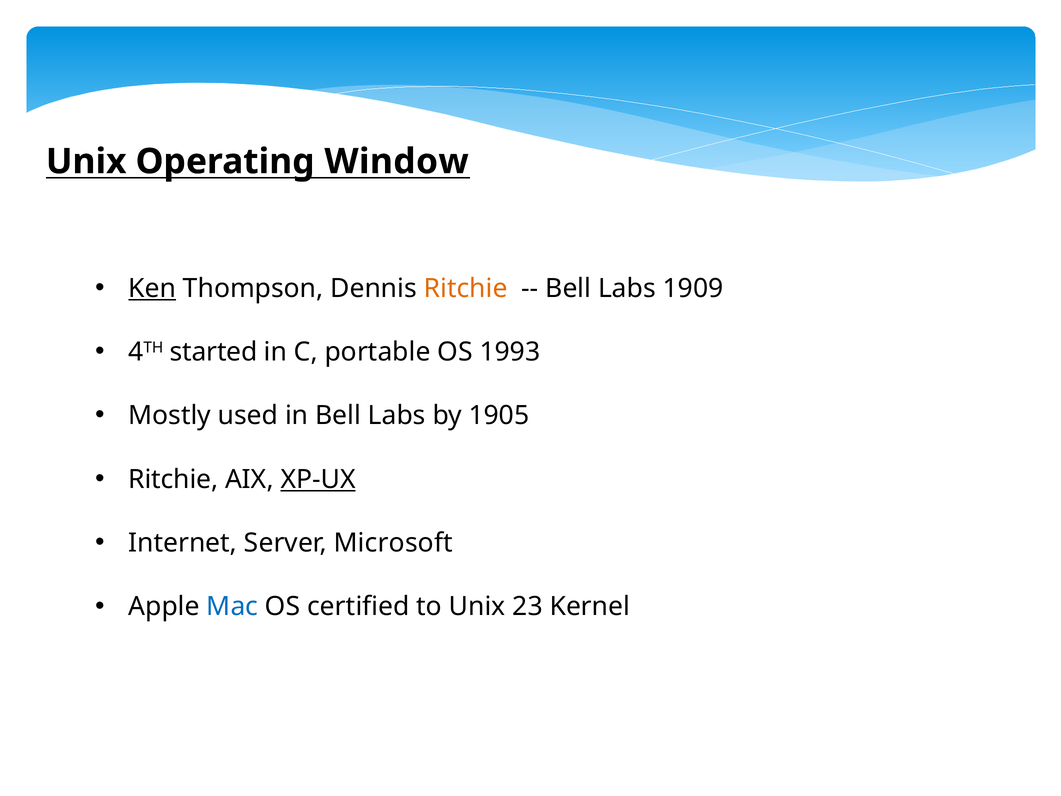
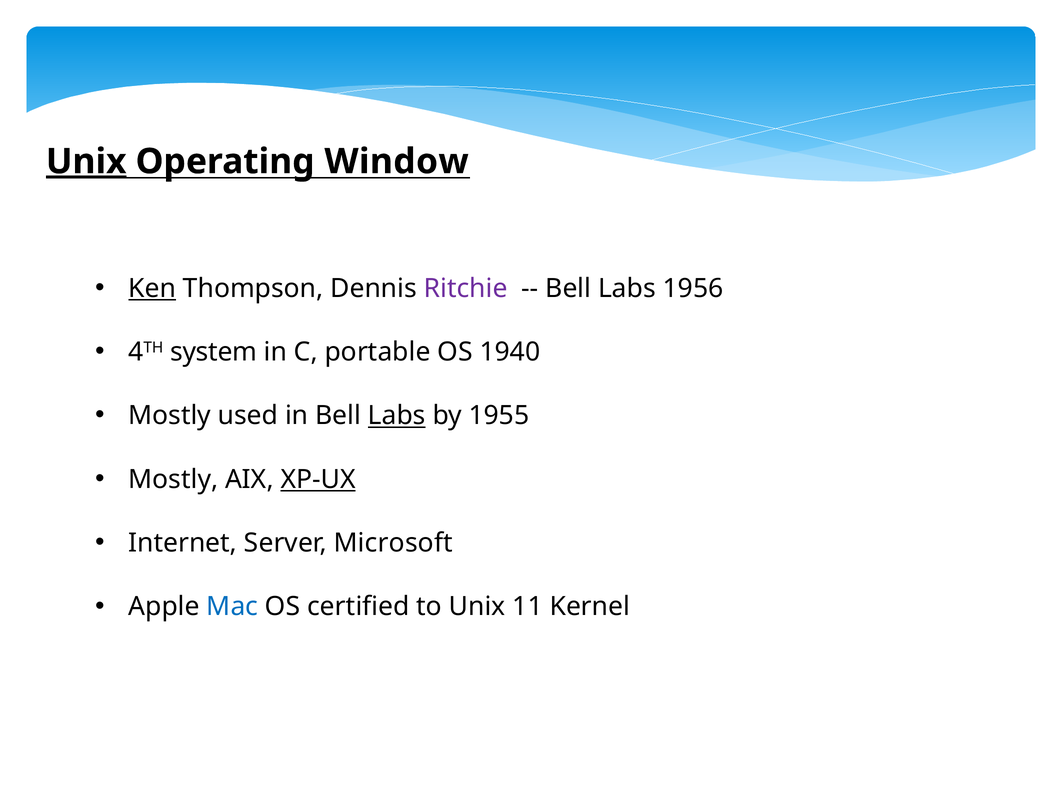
Unix at (86, 162) underline: none -> present
Ritchie at (466, 288) colour: orange -> purple
1909: 1909 -> 1956
started: started -> system
1993: 1993 -> 1940
Labs at (397, 416) underline: none -> present
1905: 1905 -> 1955
Ritchie at (173, 479): Ritchie -> Mostly
23: 23 -> 11
